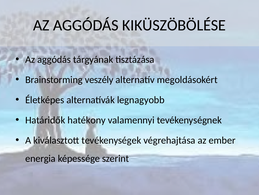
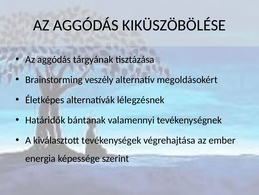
legnagyobb: legnagyobb -> lélegzésnek
hatékony: hatékony -> bántanak
